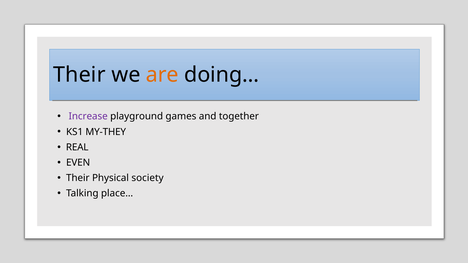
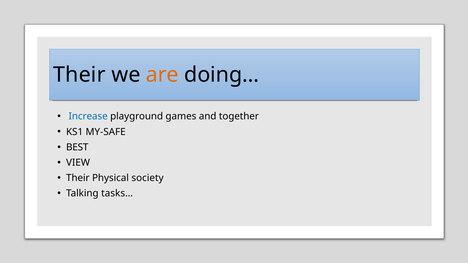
Increase colour: purple -> blue
MY-THEY: MY-THEY -> MY-SAFE
REAL: REAL -> BEST
EVEN: EVEN -> VIEW
place…: place… -> tasks…
